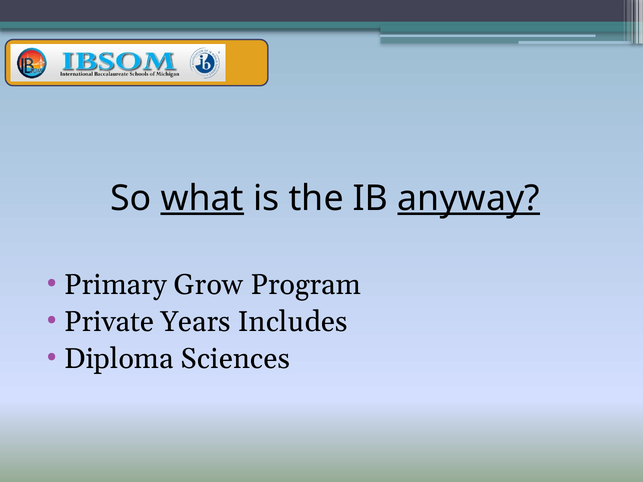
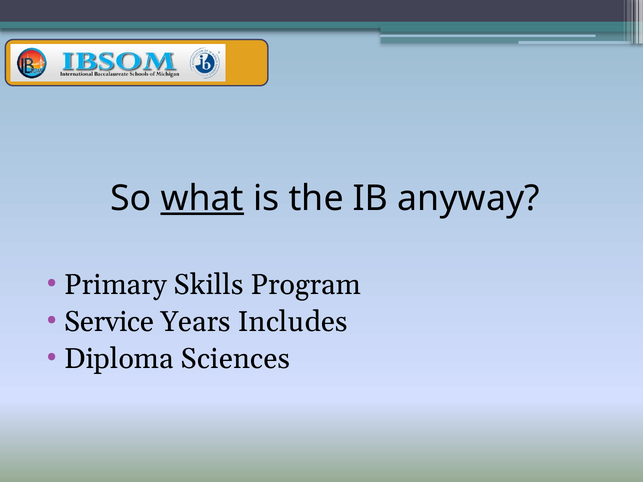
anyway underline: present -> none
Grow: Grow -> Skills
Private: Private -> Service
